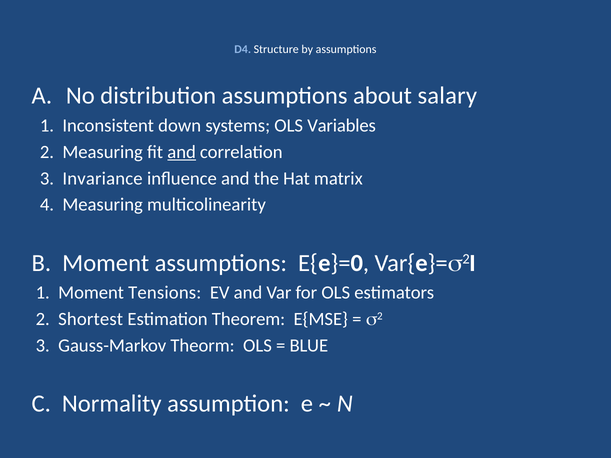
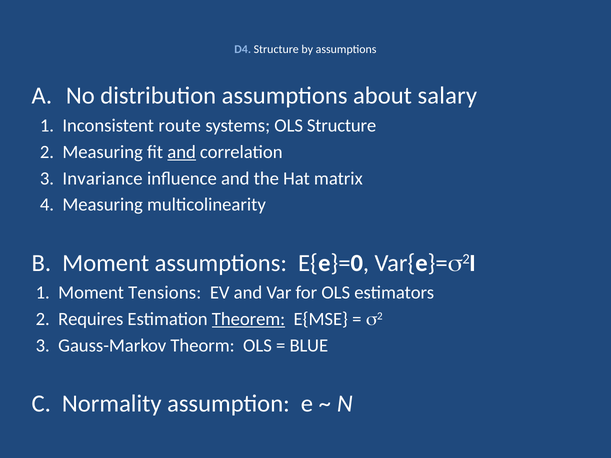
down: down -> route
OLS Variables: Variables -> Structure
Shortest: Shortest -> Requires
Theorem underline: none -> present
